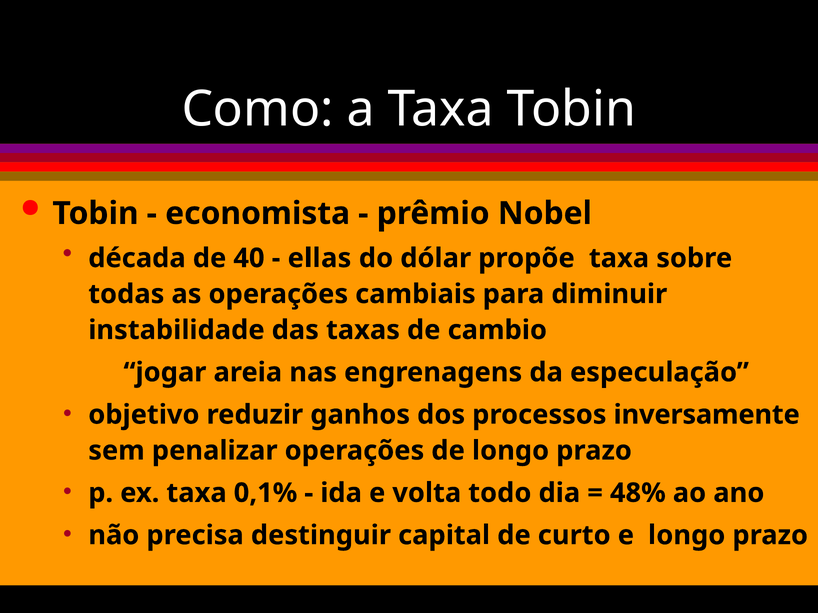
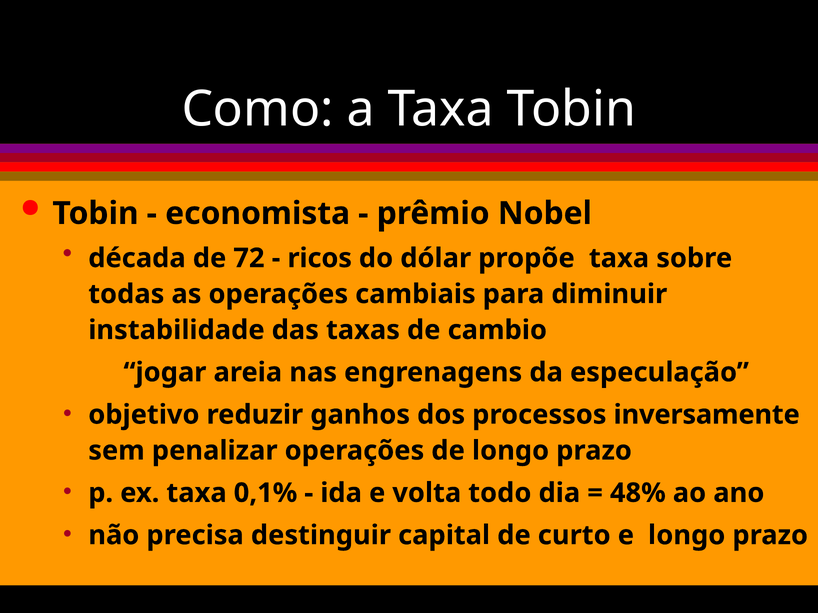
40: 40 -> 72
ellas: ellas -> ricos
